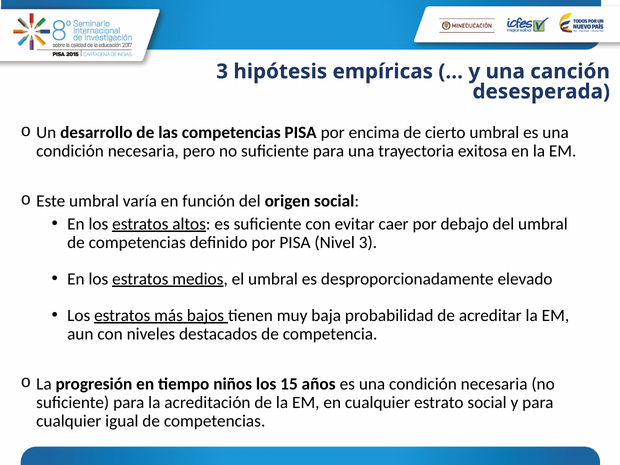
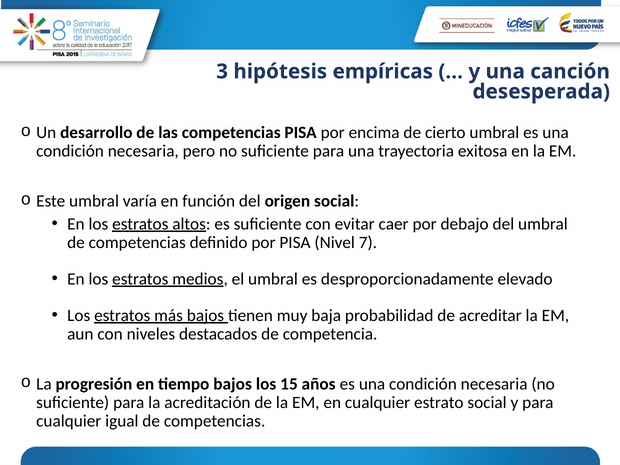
Nivel 3: 3 -> 7
tiempo niños: niños -> bajos
